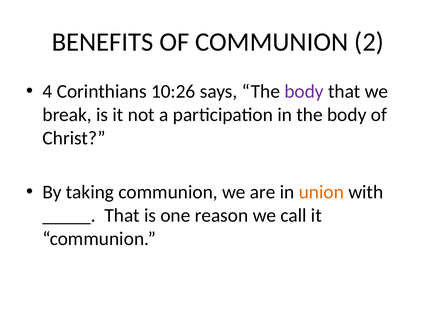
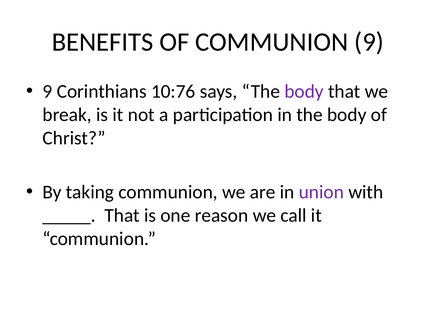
COMMUNION 2: 2 -> 9
4 at (47, 91): 4 -> 9
10:26: 10:26 -> 10:76
union colour: orange -> purple
